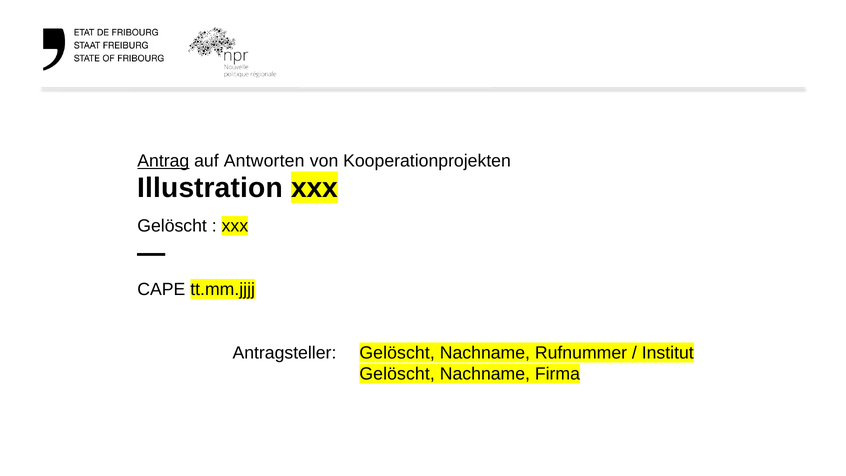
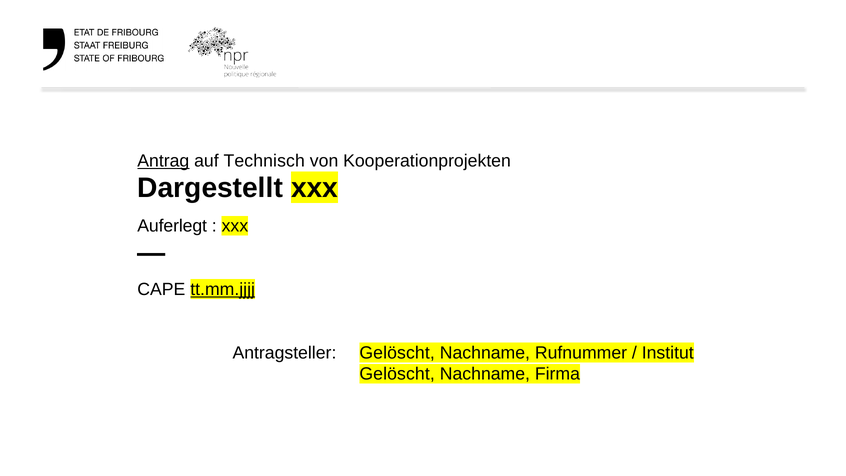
Antworten: Antworten -> Technisch
Illustration: Illustration -> Dargestellt
Gelöscht at (172, 226): Gelöscht -> Auferlegt
tt.mm.jjjj underline: none -> present
